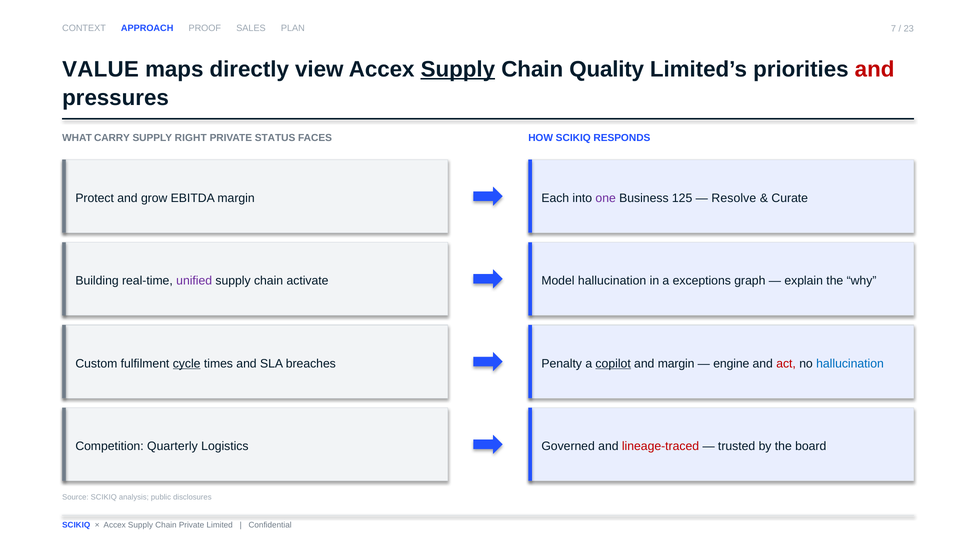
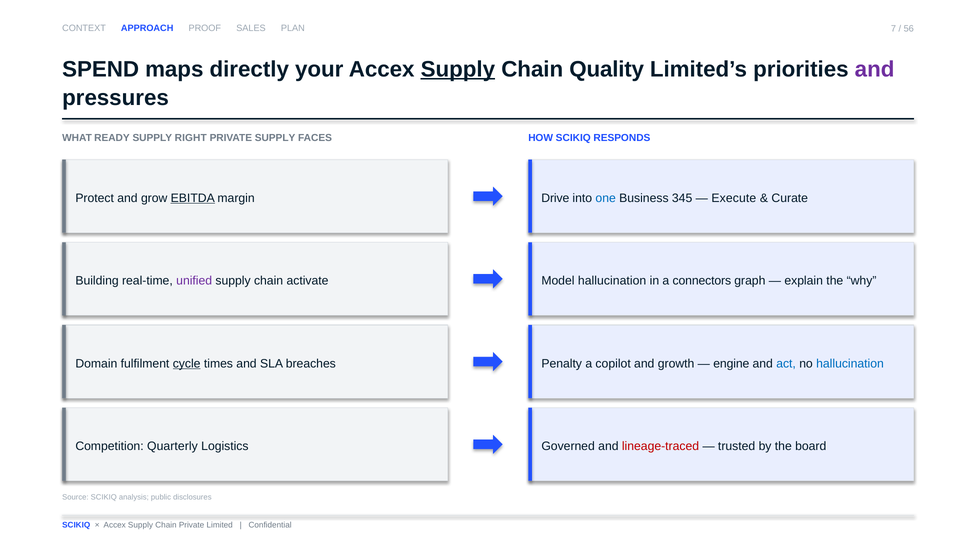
23: 23 -> 56
VALUE: VALUE -> SPEND
view: view -> your
and at (875, 69) colour: red -> purple
CARRY: CARRY -> READY
PRIVATE STATUS: STATUS -> SUPPLY
EBITDA underline: none -> present
Each: Each -> Drive
one colour: purple -> blue
125: 125 -> 345
Resolve: Resolve -> Execute
exceptions: exceptions -> connectors
Custom: Custom -> Domain
copilot underline: present -> none
and margin: margin -> growth
act colour: red -> blue
